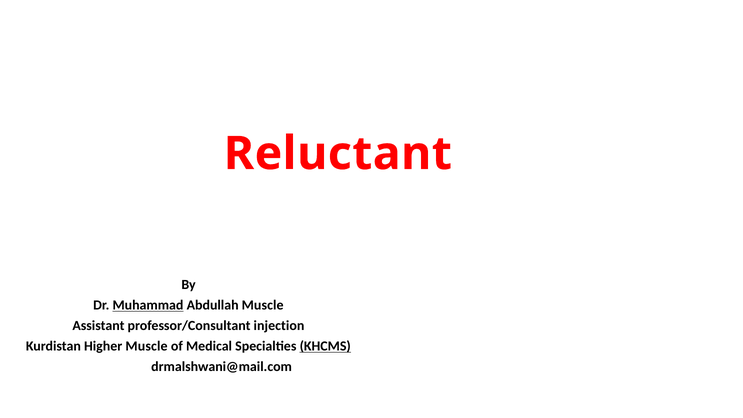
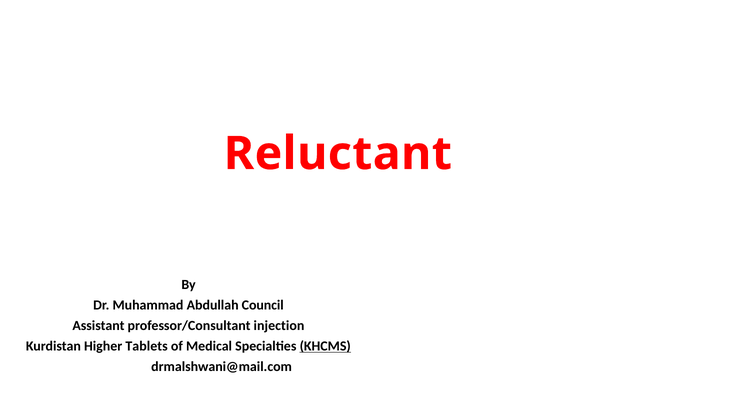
Muhammad underline: present -> none
Abdullah Muscle: Muscle -> Council
Higher Muscle: Muscle -> Tablets
